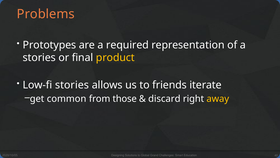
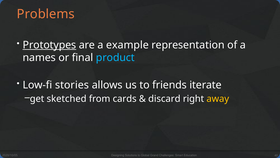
Prototypes underline: none -> present
required: required -> example
stories at (39, 57): stories -> names
product colour: yellow -> light blue
common: common -> sketched
those: those -> cards
